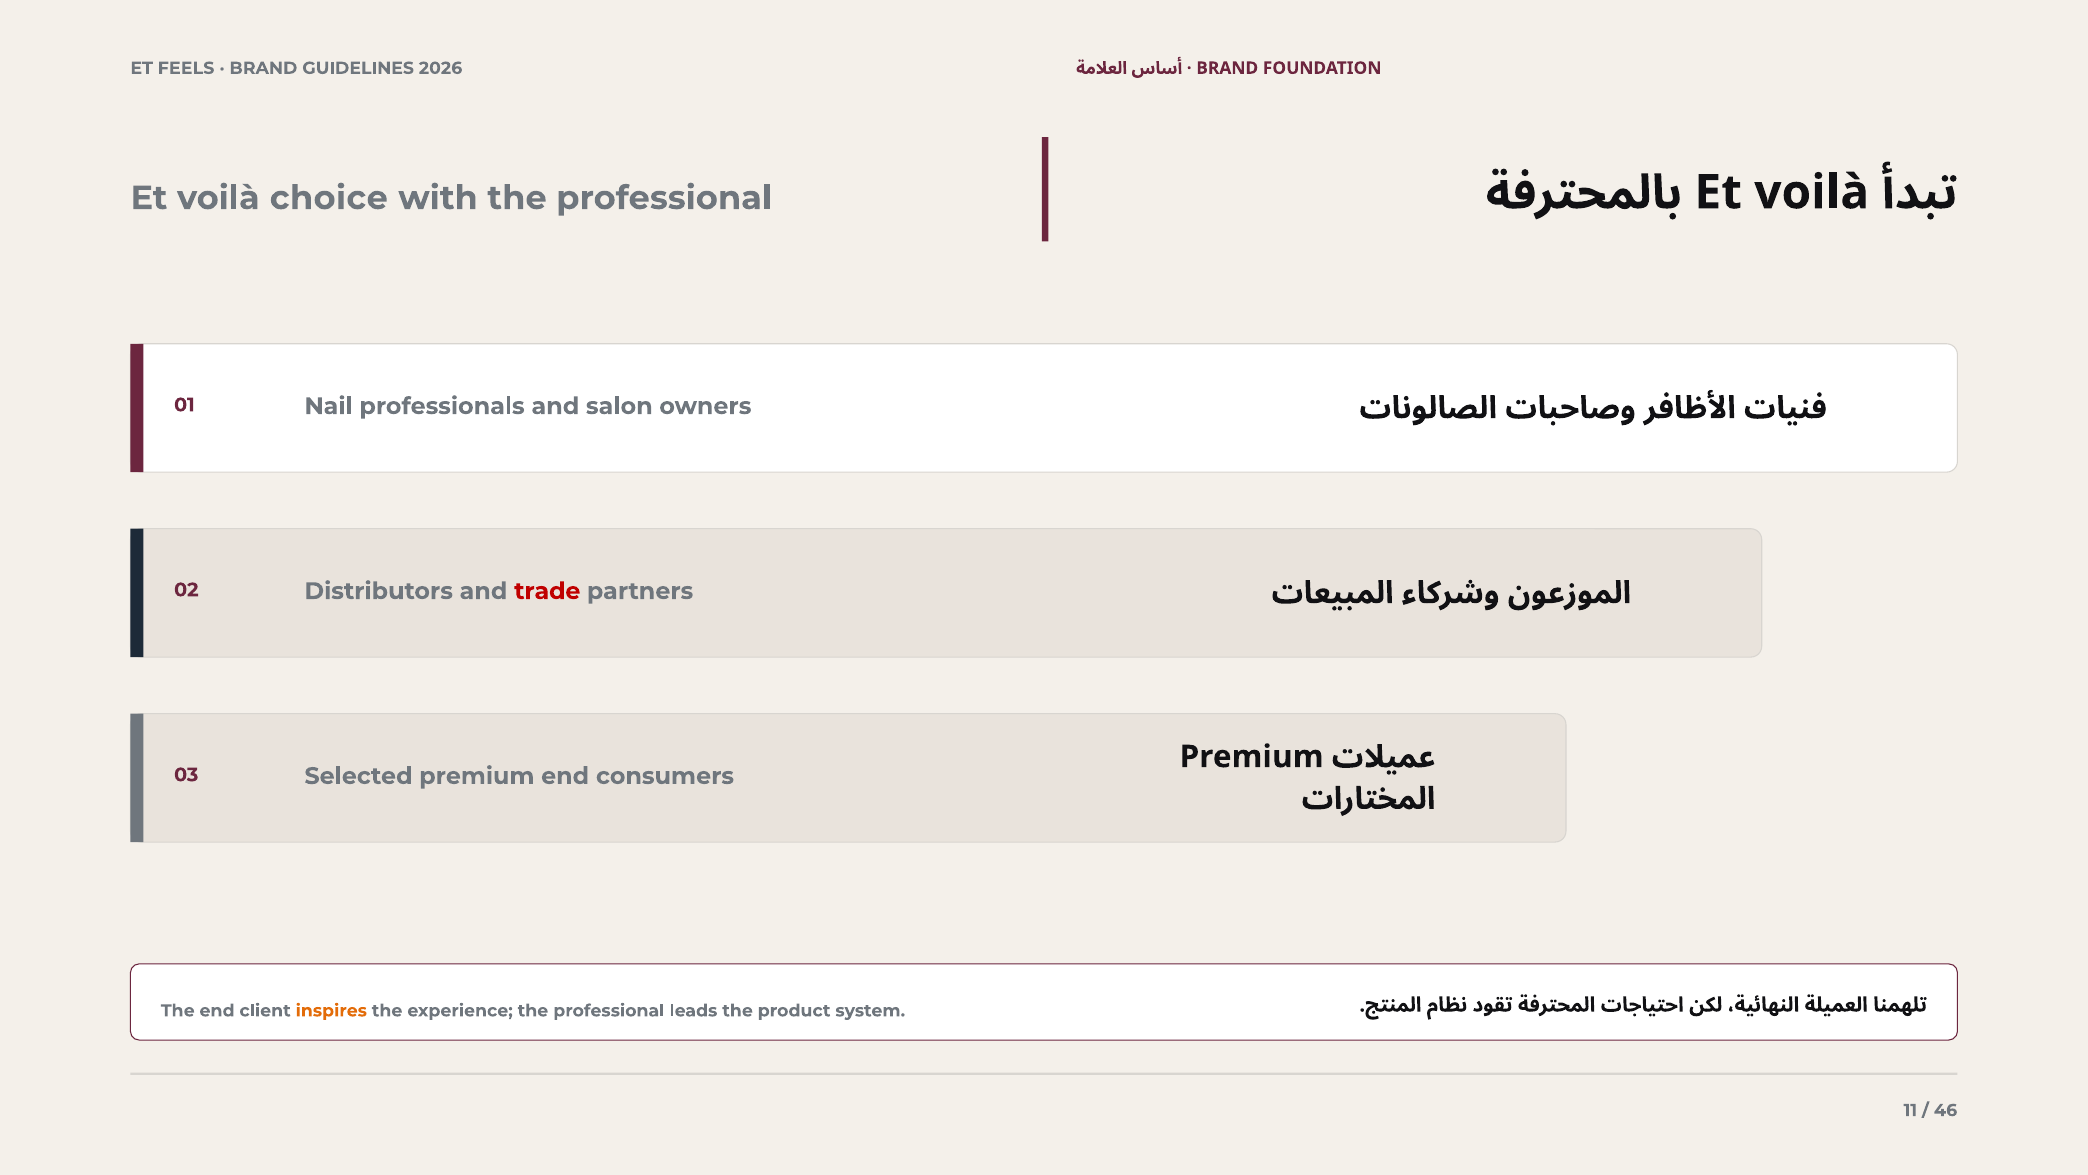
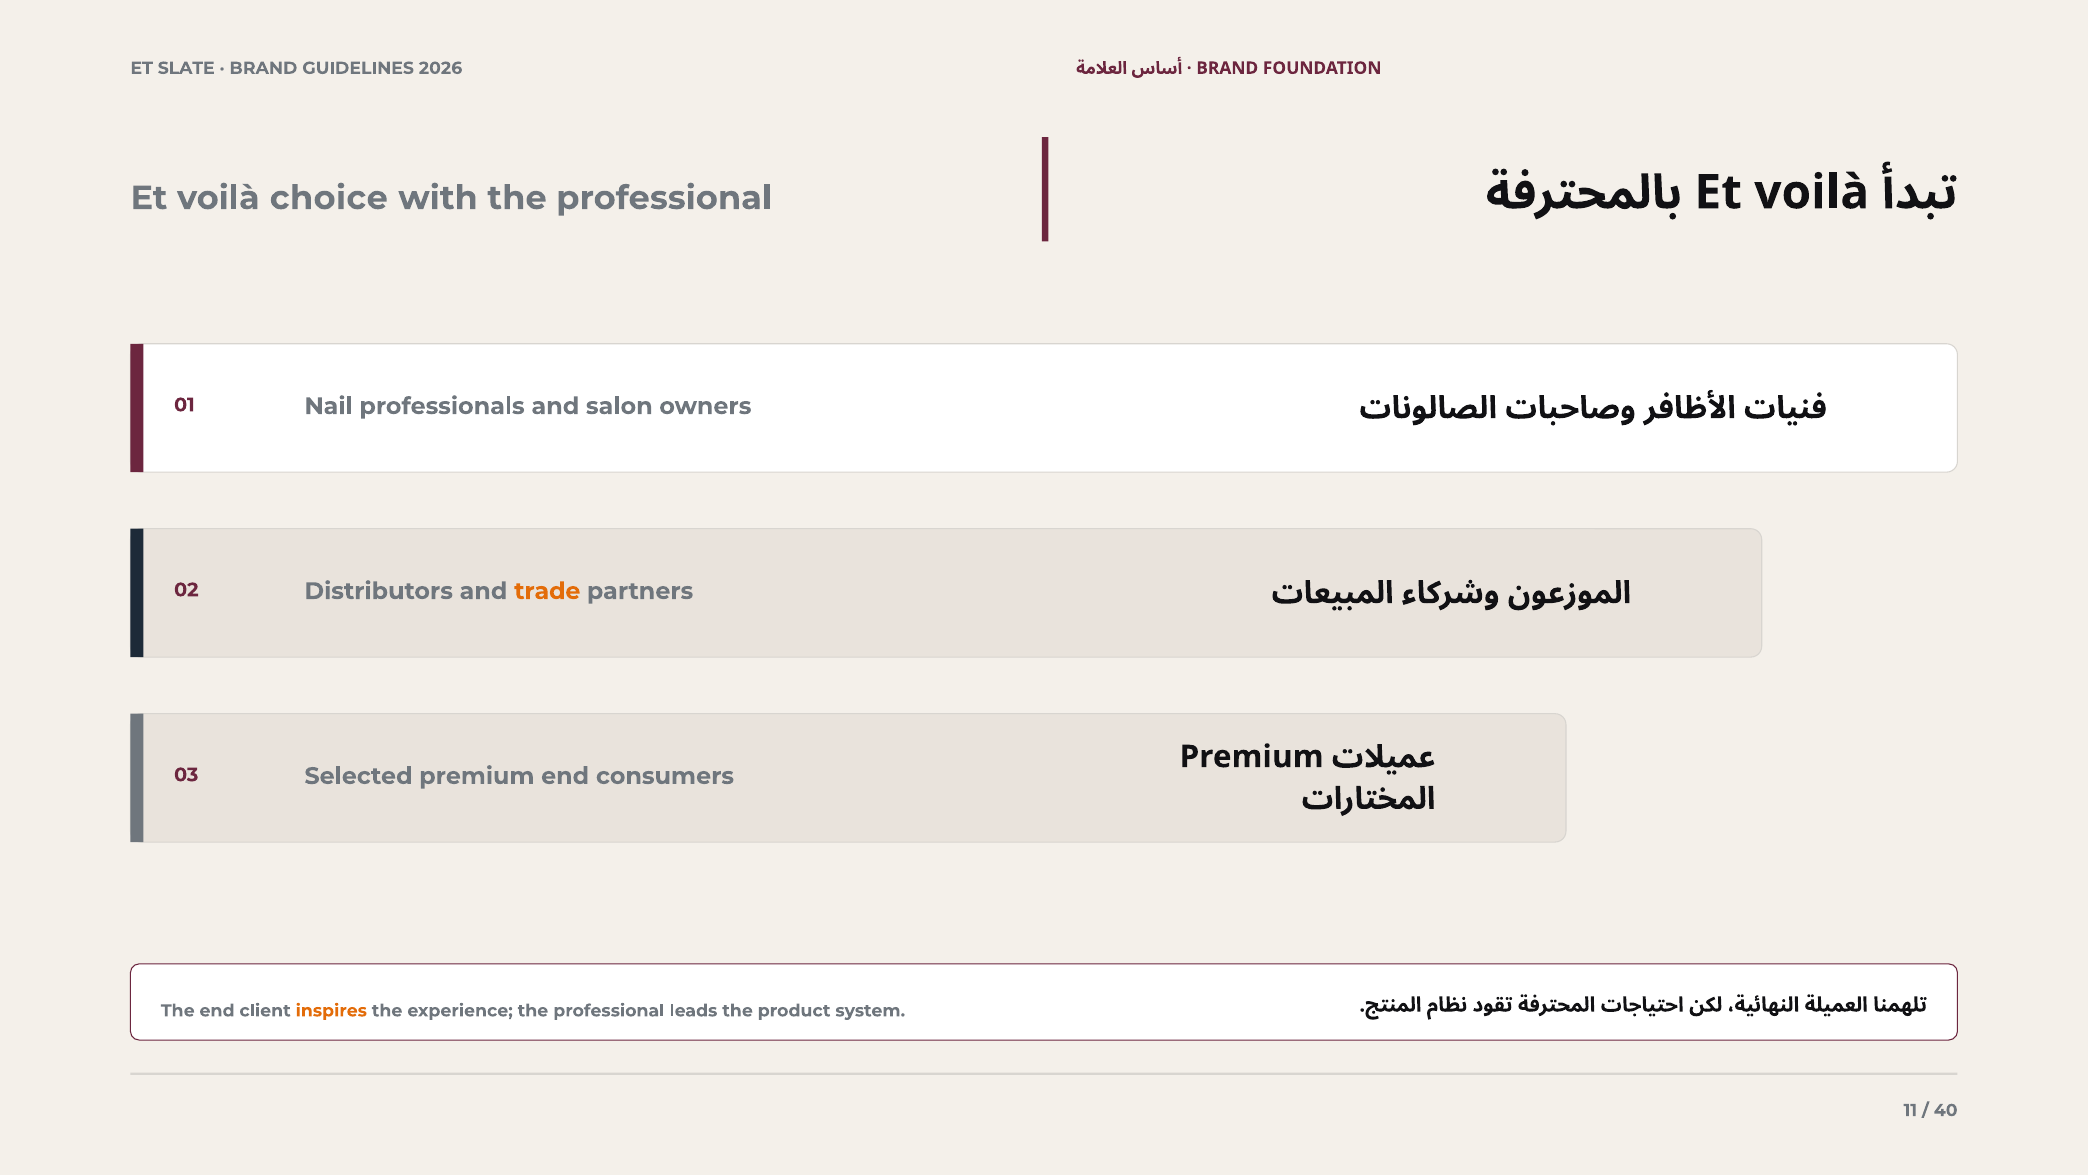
FEELS: FEELS -> SLATE
trade colour: red -> orange
46: 46 -> 40
